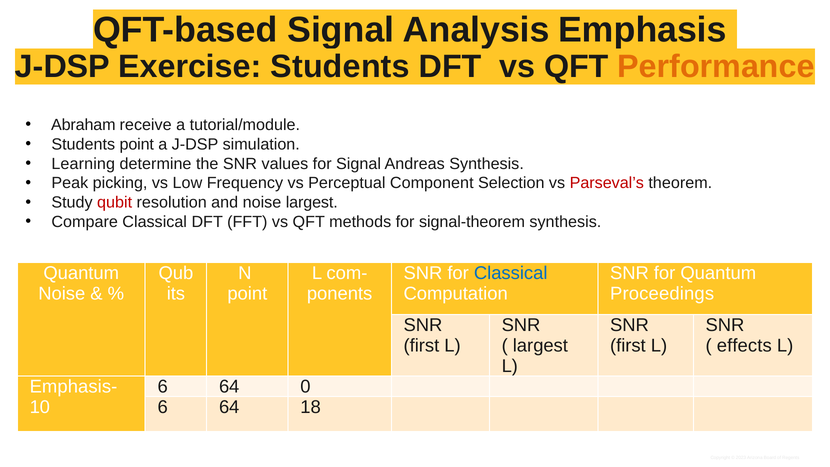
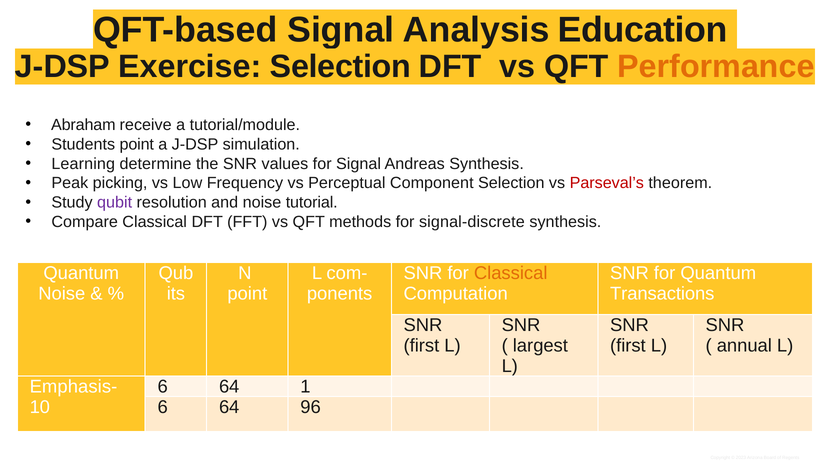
Emphasis: Emphasis -> Education
Exercise Students: Students -> Selection
qubit colour: red -> purple
noise largest: largest -> tutorial
signal-theorem: signal-theorem -> signal-discrete
Classical at (511, 273) colour: blue -> orange
Proceedings: Proceedings -> Transactions
effects: effects -> annual
0: 0 -> 1
18: 18 -> 96
